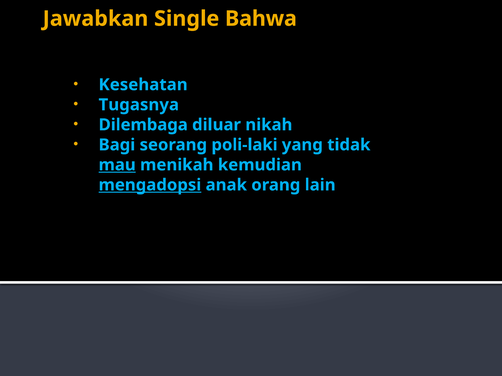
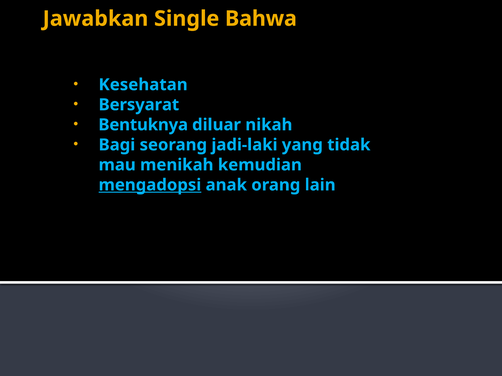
Tugasnya: Tugasnya -> Bersyarat
Dilembaga: Dilembaga -> Bentuknya
poli-laki: poli-laki -> jadi-laki
mau underline: present -> none
